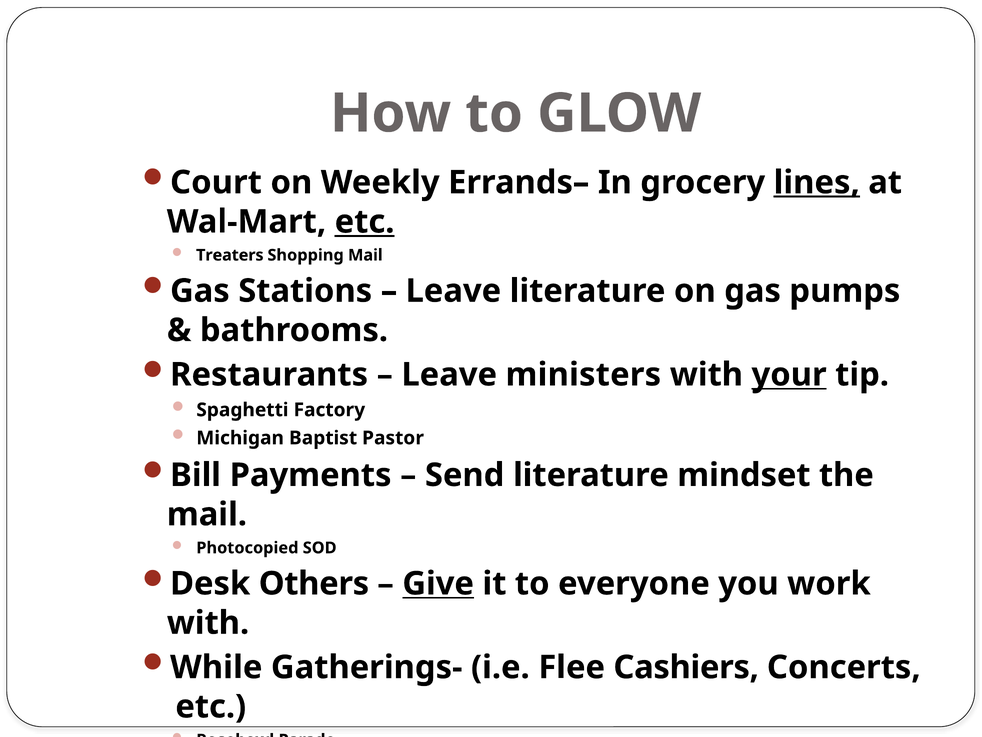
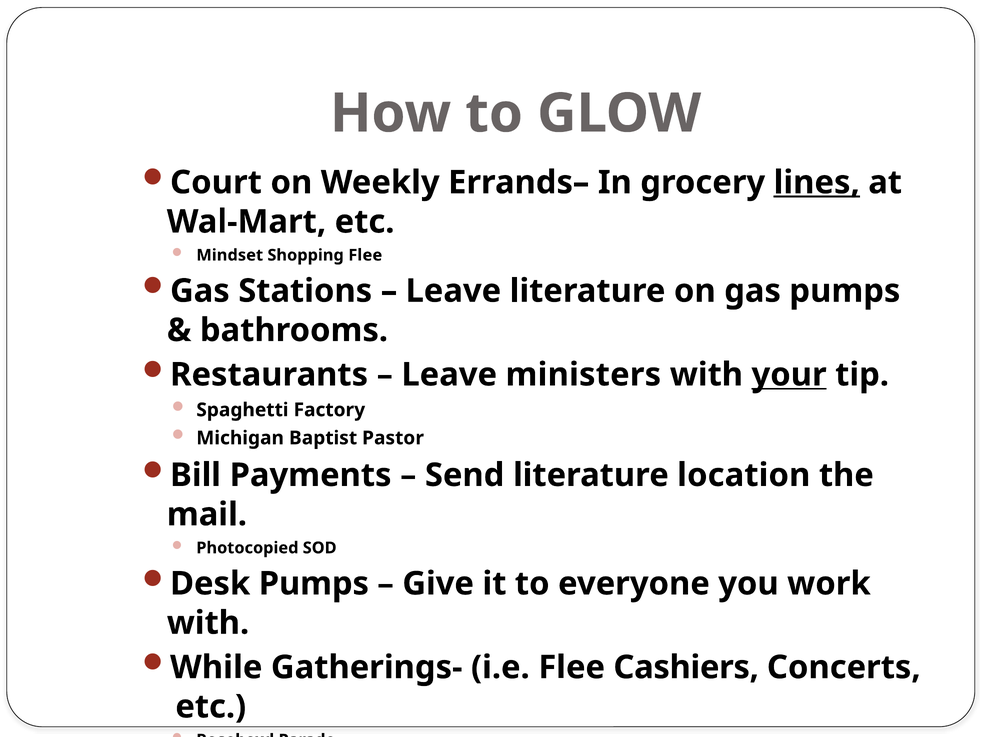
etc at (365, 222) underline: present -> none
Treaters: Treaters -> Mindset
Shopping Mail: Mail -> Flee
mindset: mindset -> location
Desk Others: Others -> Pumps
Give underline: present -> none
